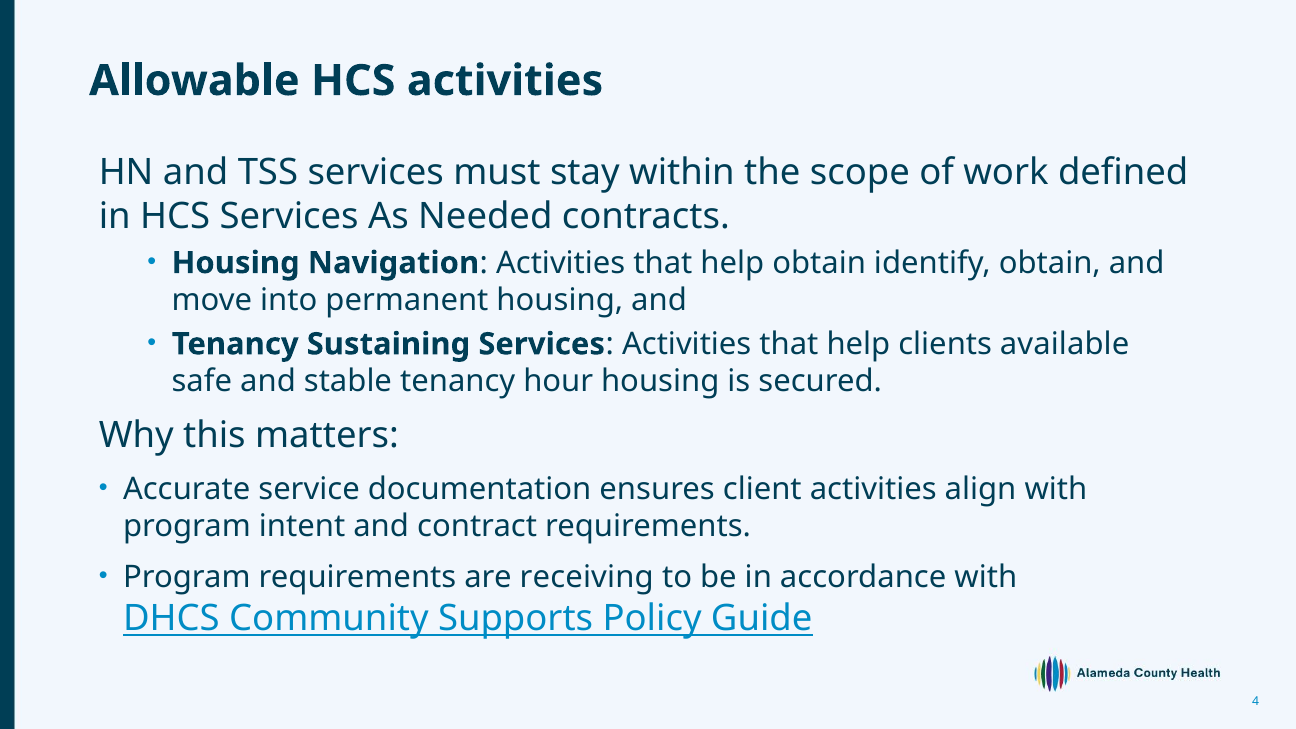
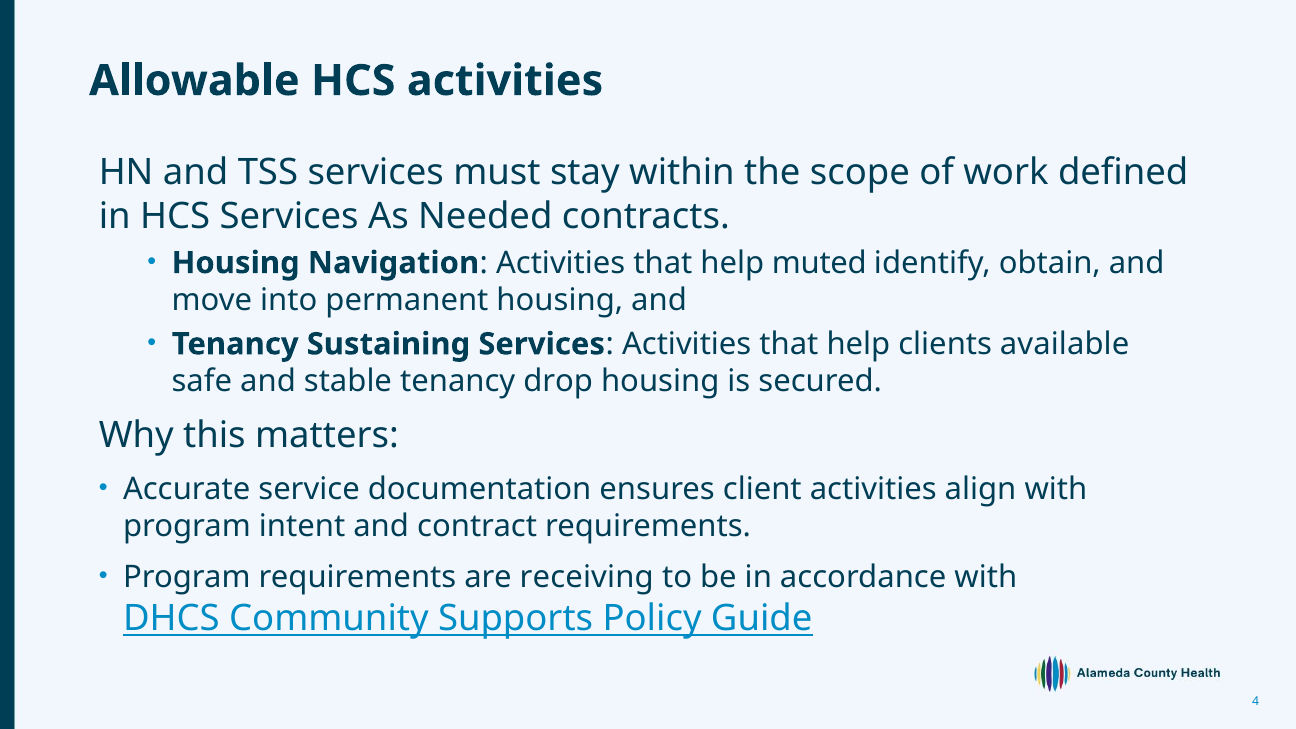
help obtain: obtain -> muted
hour: hour -> drop
